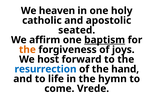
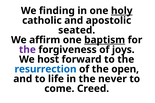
heaven: heaven -> finding
holy underline: none -> present
the at (27, 50) colour: orange -> purple
hand: hand -> open
hymn: hymn -> never
Vrede: Vrede -> Creed
